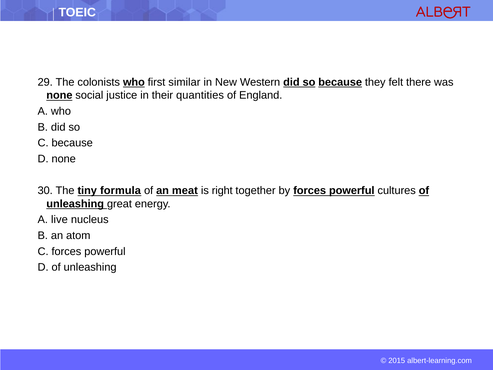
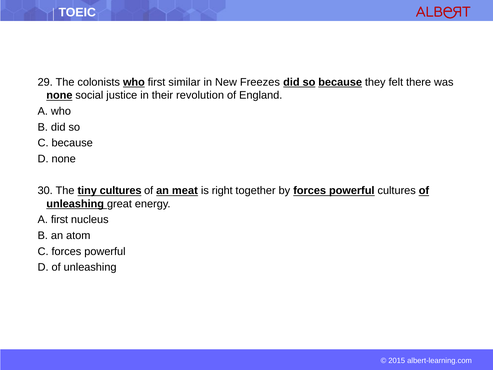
Western: Western -> Freezes
quantities: quantities -> revolution
tiny formula: formula -> cultures
A live: live -> first
